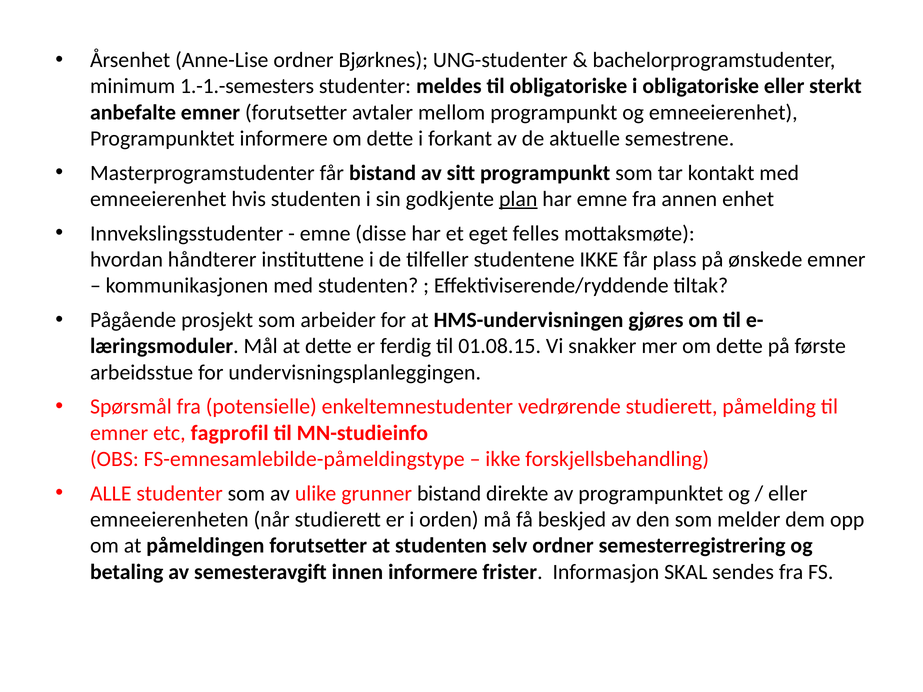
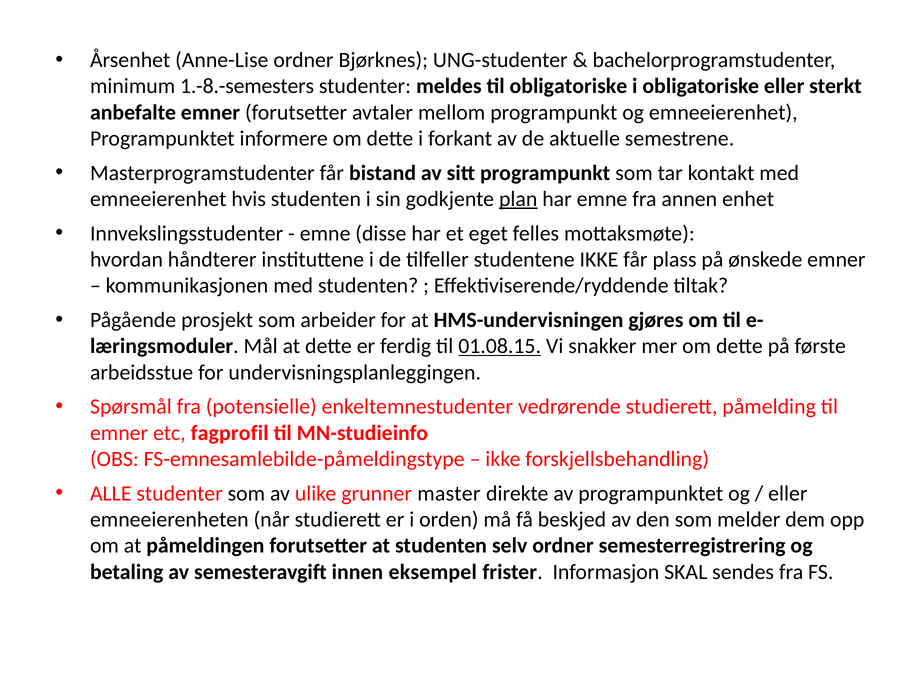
1.-1.-semesters: 1.-1.-semesters -> 1.-8.-semesters
01.08.15 underline: none -> present
grunner bistand: bistand -> master
innen informere: informere -> eksempel
